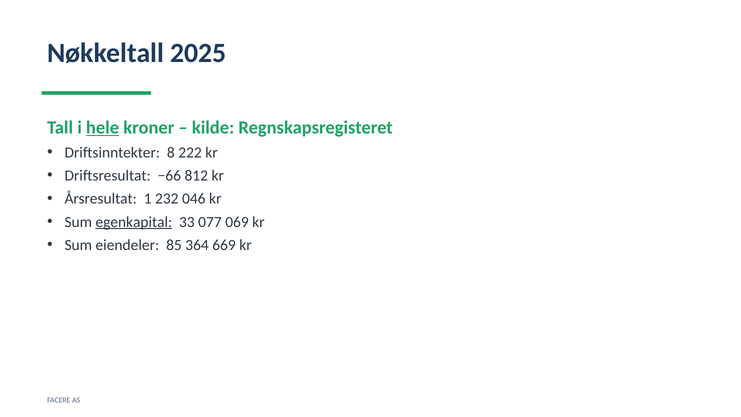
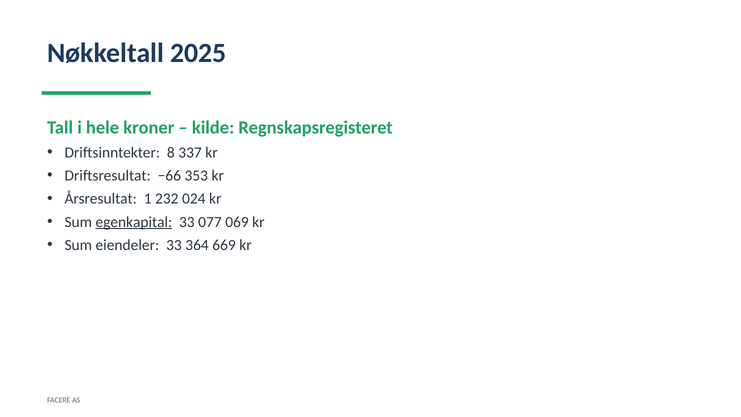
hele underline: present -> none
222: 222 -> 337
812: 812 -> 353
046: 046 -> 024
eiendeler 85: 85 -> 33
